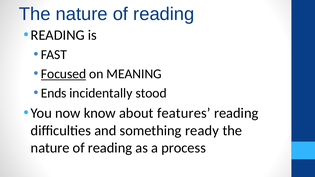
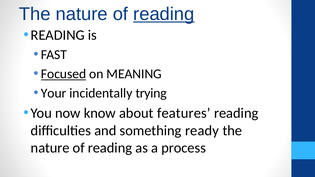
reading at (164, 14) underline: none -> present
Ends: Ends -> Your
stood: stood -> trying
